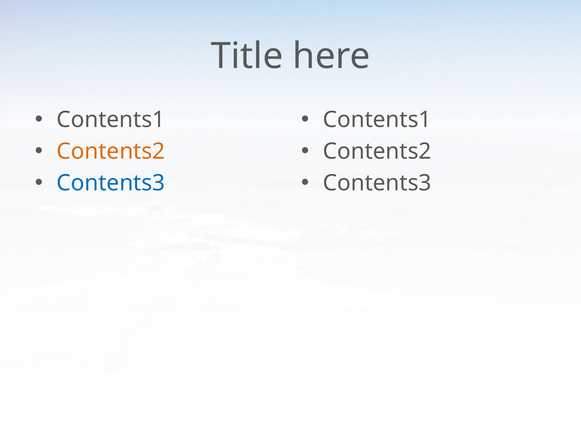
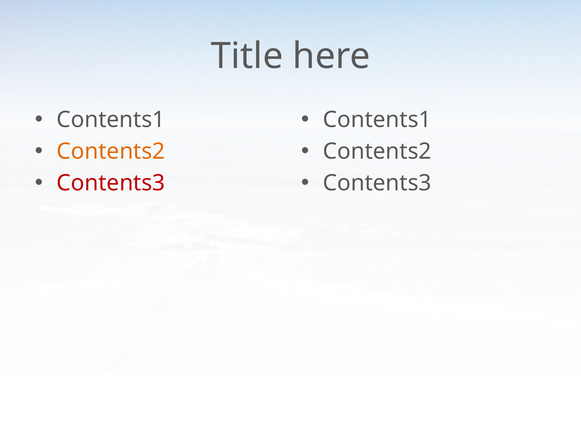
Contents3 at (111, 183) colour: blue -> red
